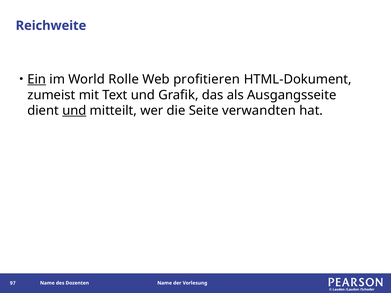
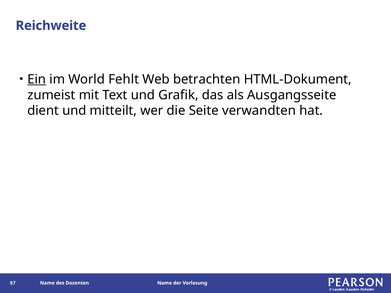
Rolle: Rolle -> Fehlt
profitieren: profitieren -> betrachten
und at (74, 111) underline: present -> none
